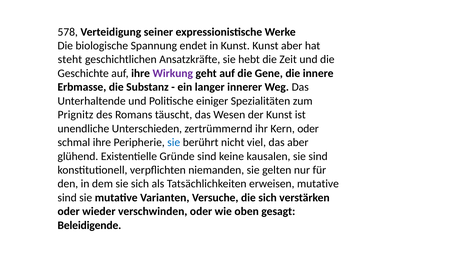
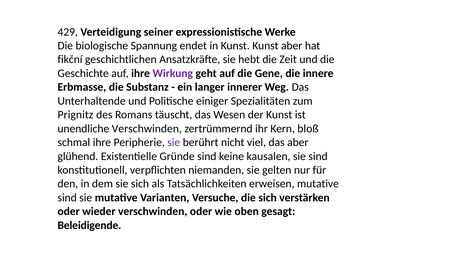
578: 578 -> 429
steht: steht -> fikční
unendliche Unterschieden: Unterschieden -> Verschwinden
Kern oder: oder -> bloß
sie at (174, 142) colour: blue -> purple
